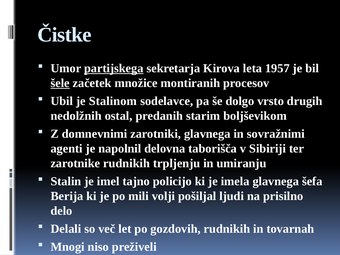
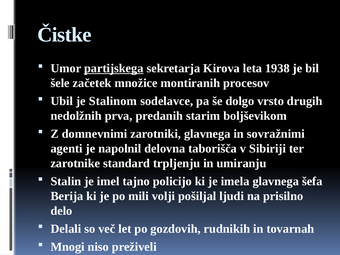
1957: 1957 -> 1938
šele underline: present -> none
ostal: ostal -> prva
zarotnike rudnikih: rudnikih -> standard
